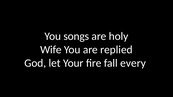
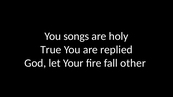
Wife: Wife -> True
every: every -> other
